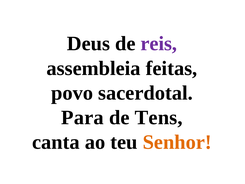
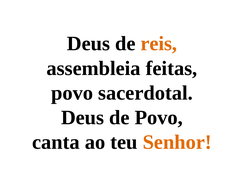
reis colour: purple -> orange
Para at (82, 117): Para -> Deus
de Tens: Tens -> Povo
